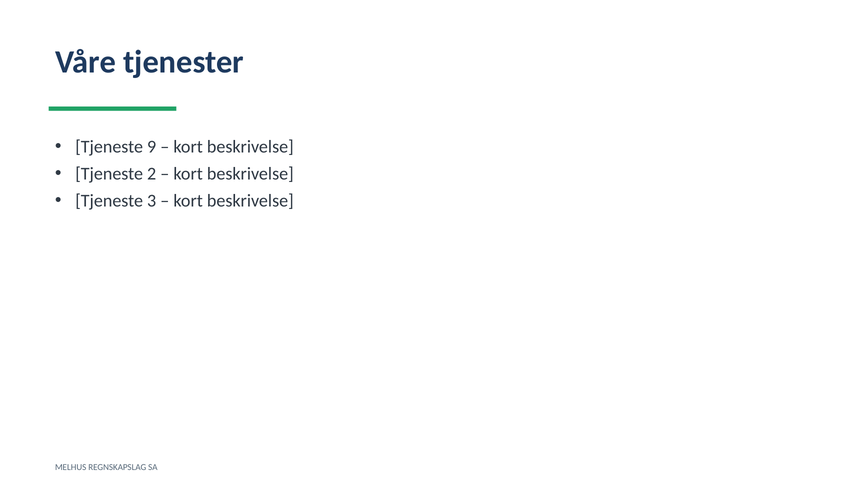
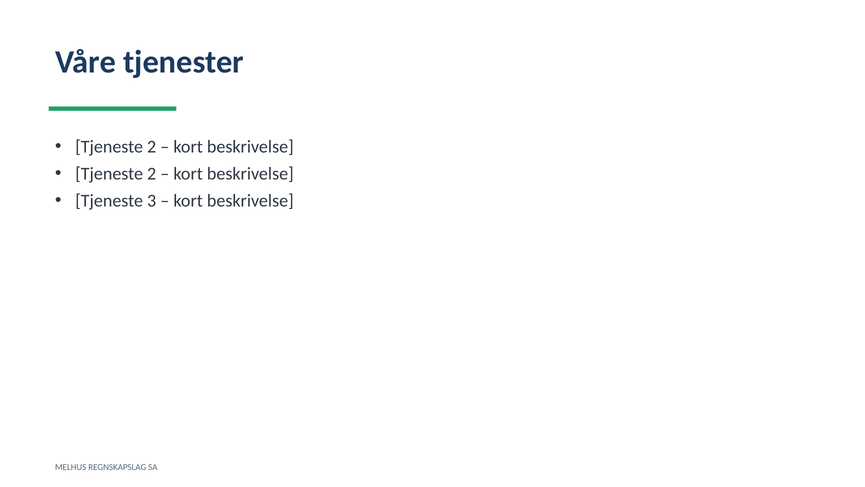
9 at (152, 147): 9 -> 2
